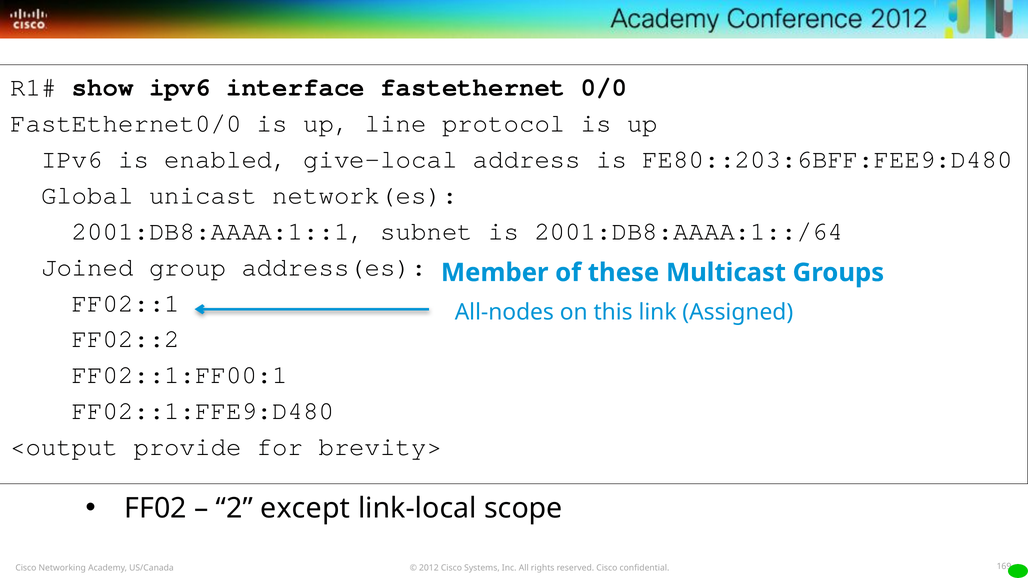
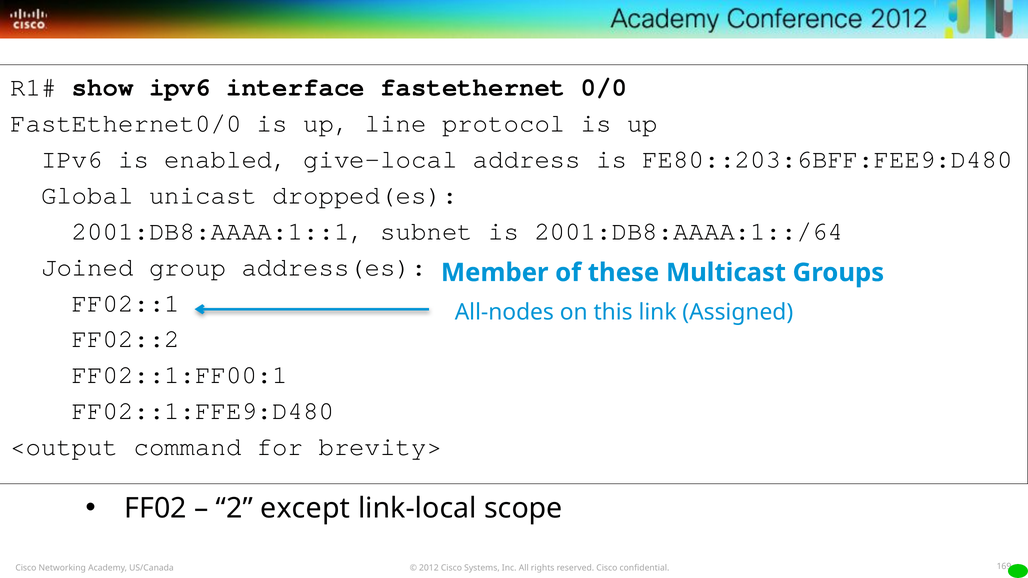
network(es: network(es -> dropped(es
provide: provide -> command
